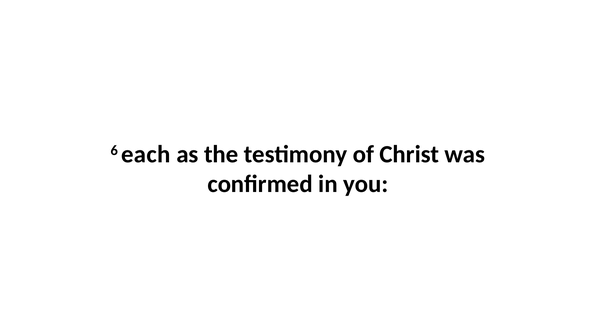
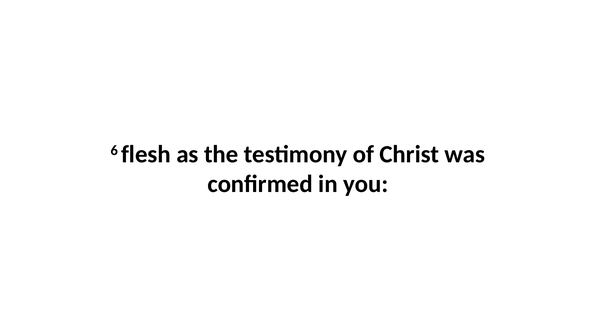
each: each -> flesh
